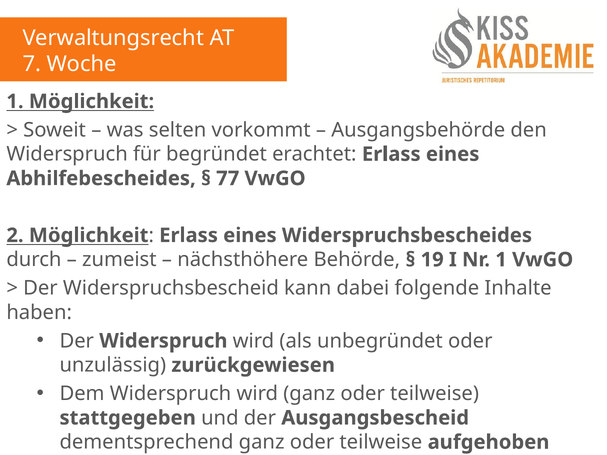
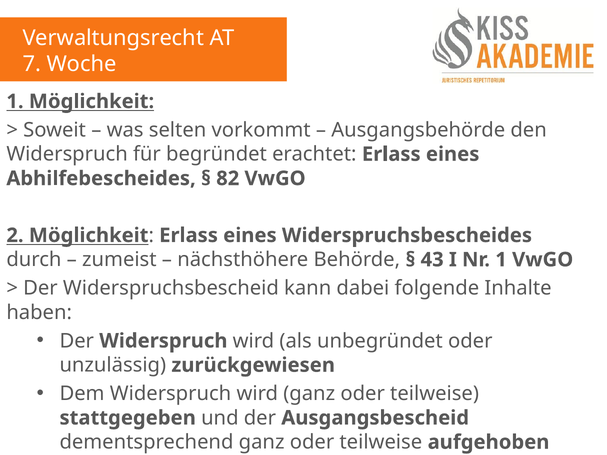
77: 77 -> 82
19: 19 -> 43
